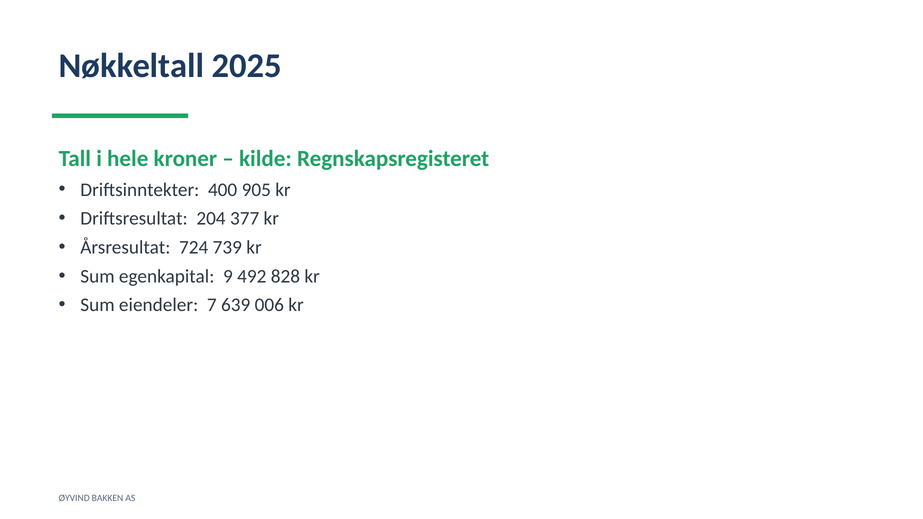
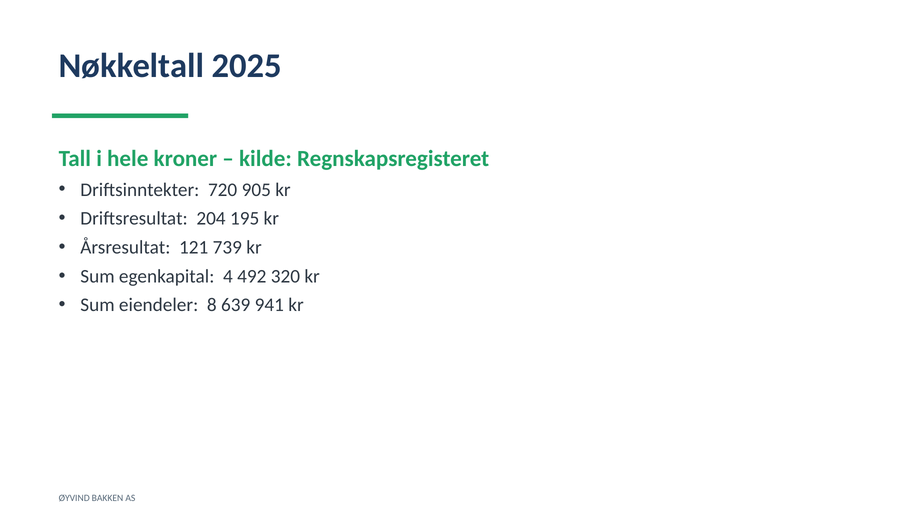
400: 400 -> 720
377: 377 -> 195
724: 724 -> 121
9: 9 -> 4
828: 828 -> 320
7: 7 -> 8
006: 006 -> 941
